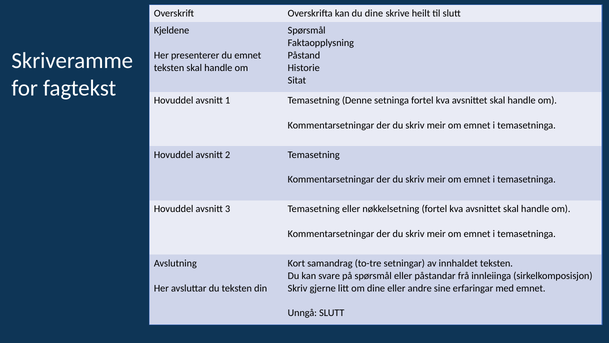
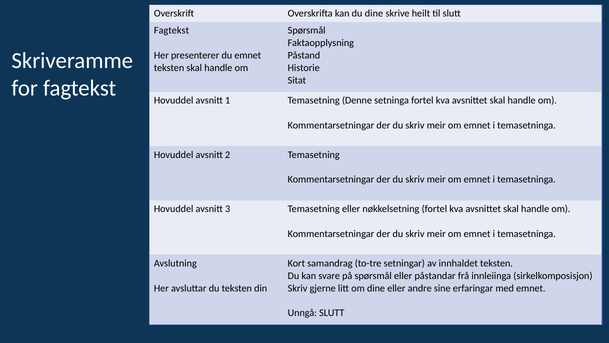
Kjeldene at (172, 30): Kjeldene -> Fagtekst
